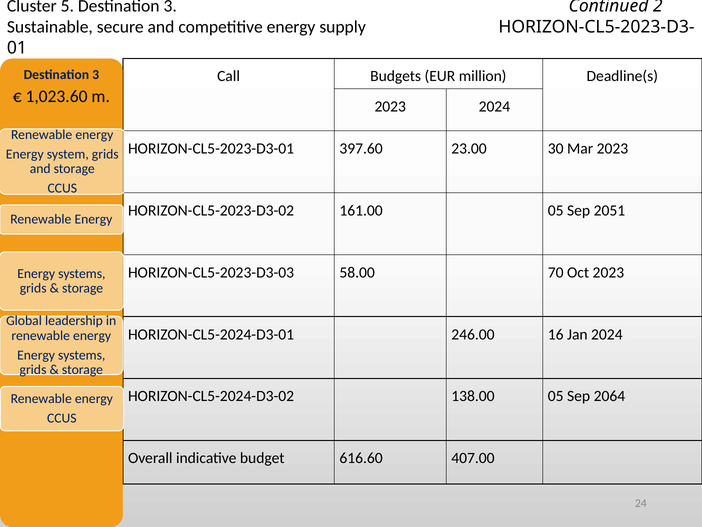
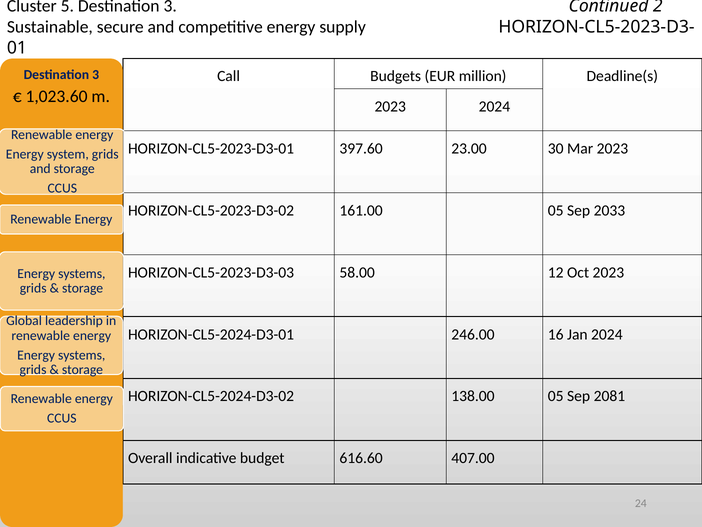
2051: 2051 -> 2033
70: 70 -> 12
2064: 2064 -> 2081
